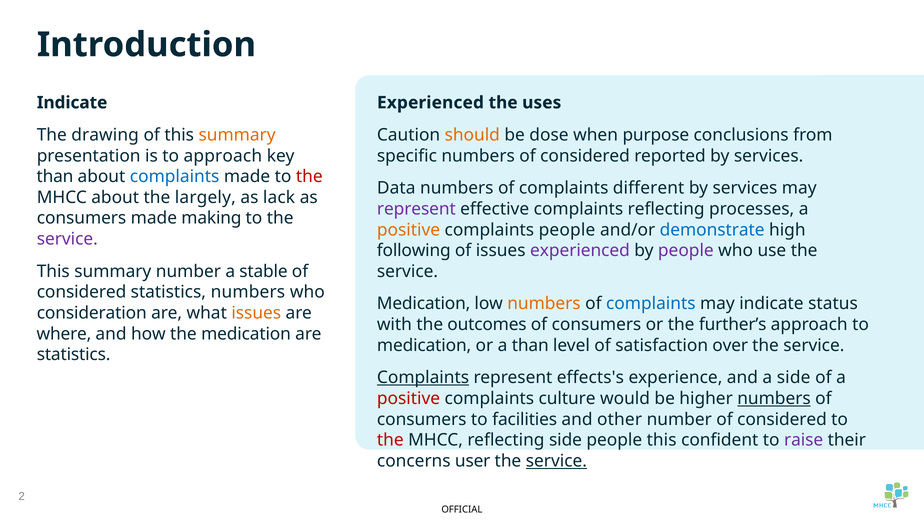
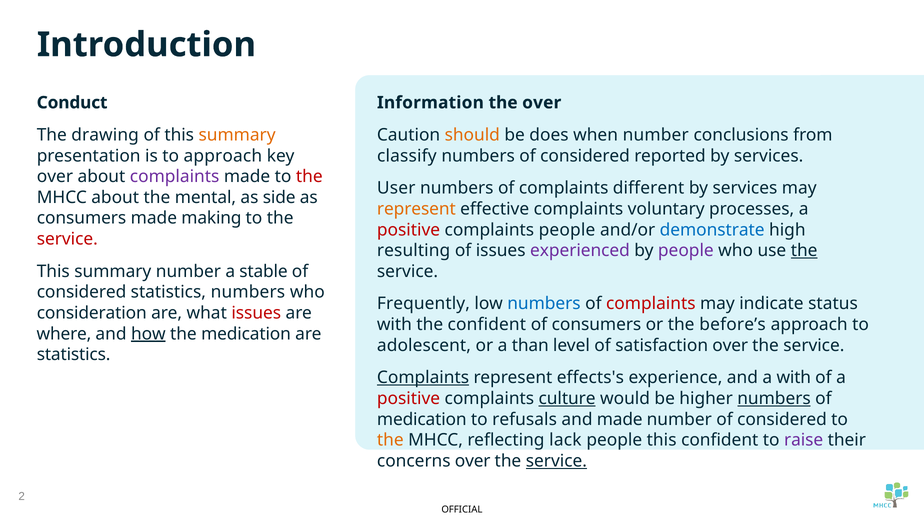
Indicate at (72, 103): Indicate -> Conduct
Experienced at (430, 103): Experienced -> Information
the uses: uses -> over
dose: dose -> does
when purpose: purpose -> number
specific: specific -> classify
than at (55, 177): than -> over
complaints at (175, 177) colour: blue -> purple
Data: Data -> User
largely: largely -> mental
lack: lack -> side
represent at (416, 209) colour: purple -> orange
complaints reflecting: reflecting -> voluntary
positive at (409, 230) colour: orange -> red
service at (67, 239) colour: purple -> red
following: following -> resulting
the at (804, 250) underline: none -> present
Medication at (424, 304): Medication -> Frequently
numbers at (544, 304) colour: orange -> blue
complaints at (651, 304) colour: blue -> red
issues at (256, 313) colour: orange -> red
the outcomes: outcomes -> confident
further’s: further’s -> before’s
how underline: none -> present
medication at (424, 345): medication -> adolescent
a side: side -> with
culture underline: none -> present
consumers at (422, 419): consumers -> medication
facilities: facilities -> refusals
and other: other -> made
the at (390, 440) colour: red -> orange
reflecting side: side -> lack
concerns user: user -> over
